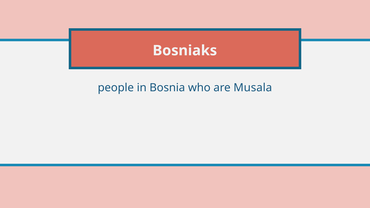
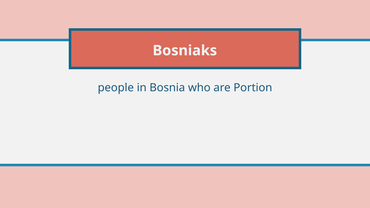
Musala: Musala -> Portion
